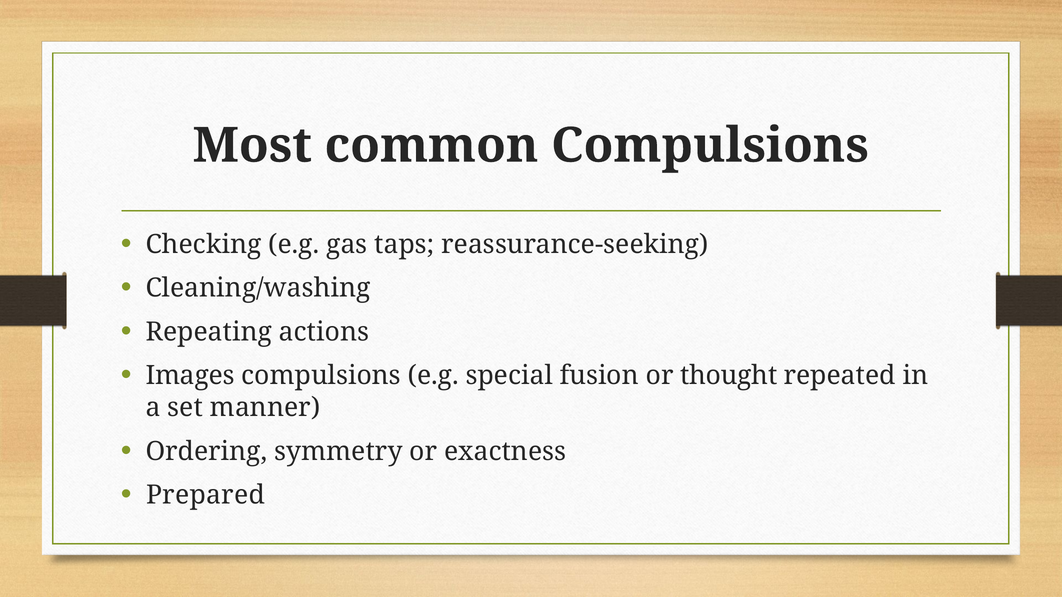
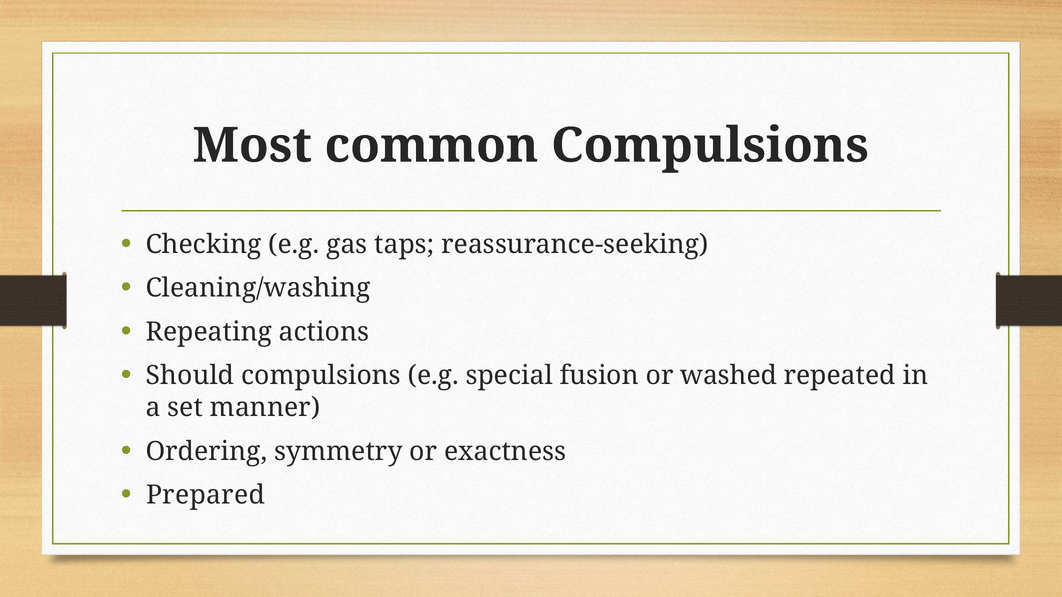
Images: Images -> Should
thought: thought -> washed
